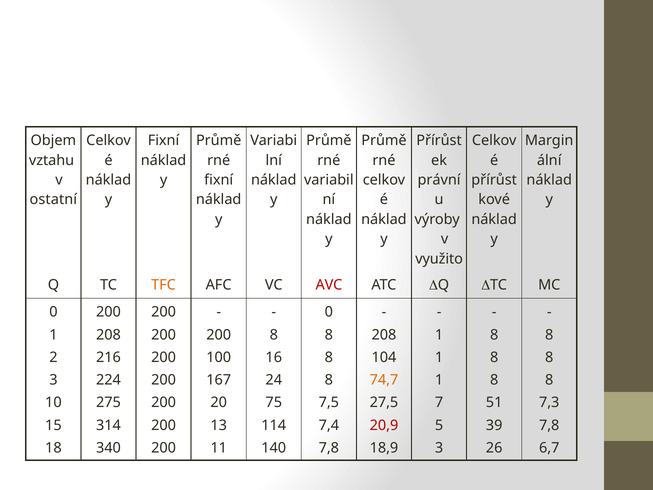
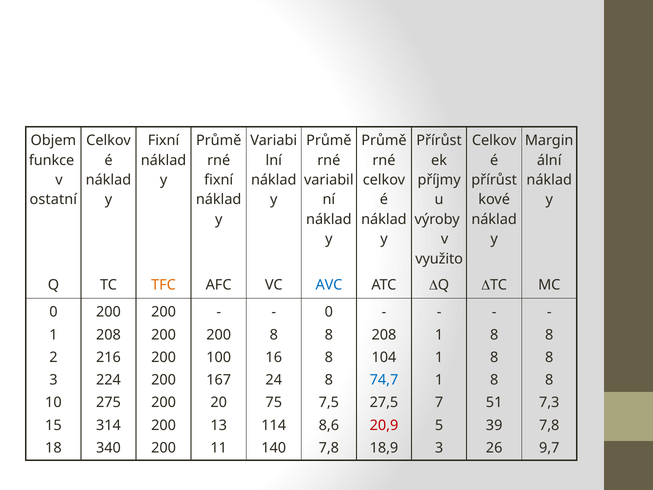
vztahu: vztahu -> funkce
právní: právní -> příjmy
AVC colour: red -> blue
74,7 colour: orange -> blue
7,4: 7,4 -> 8,6
6,7: 6,7 -> 9,7
